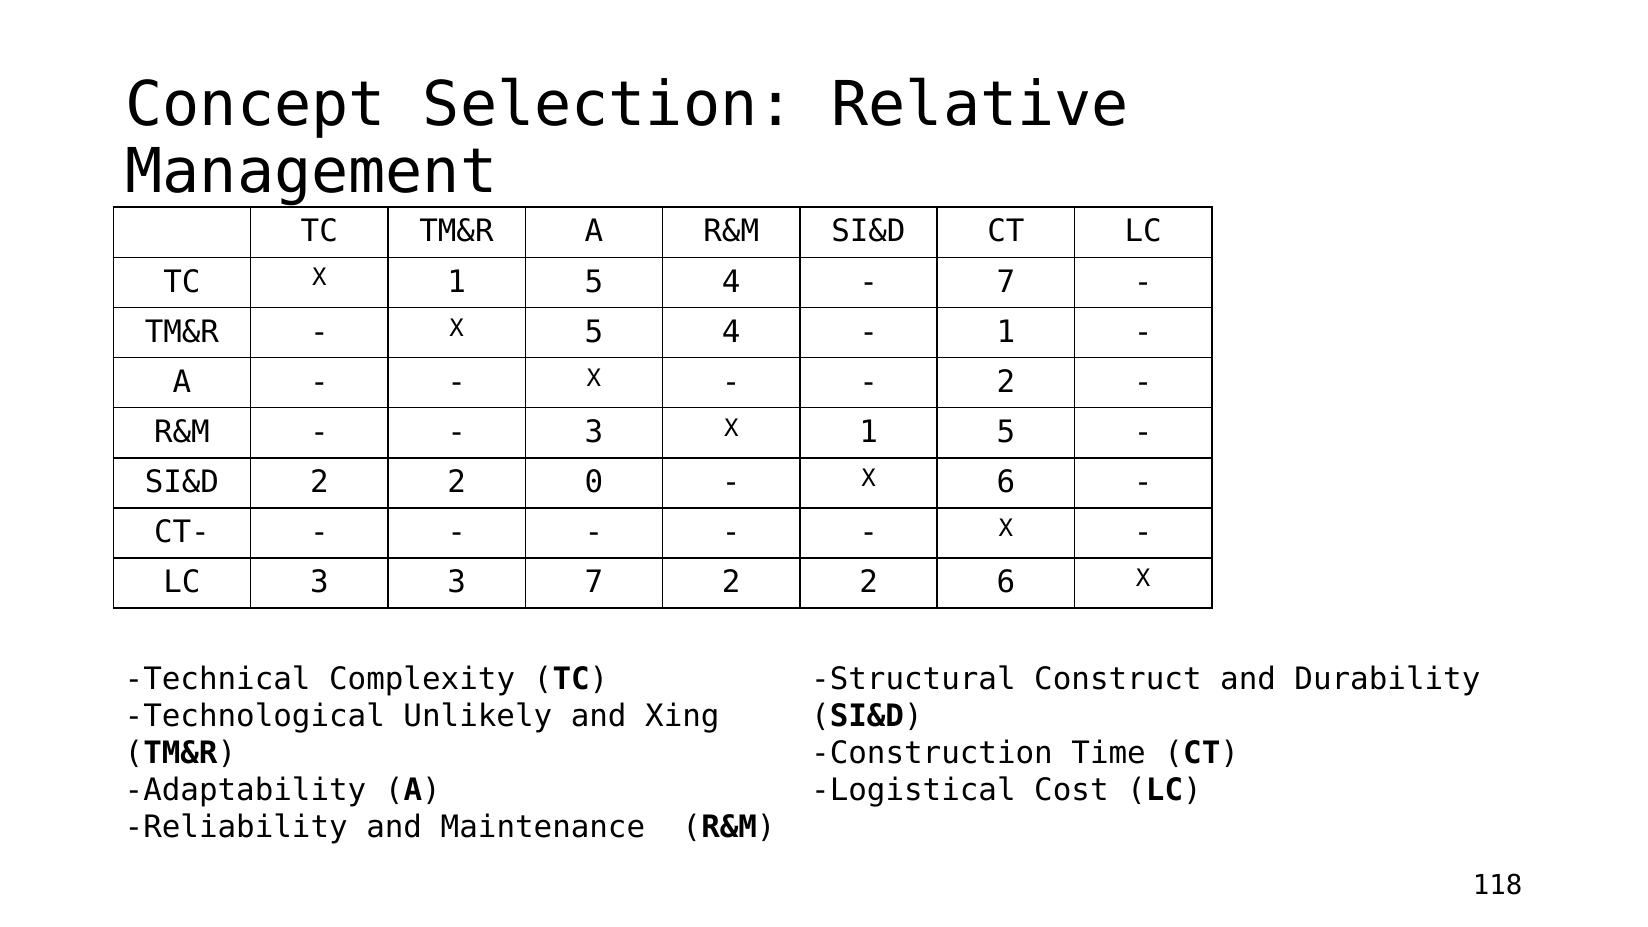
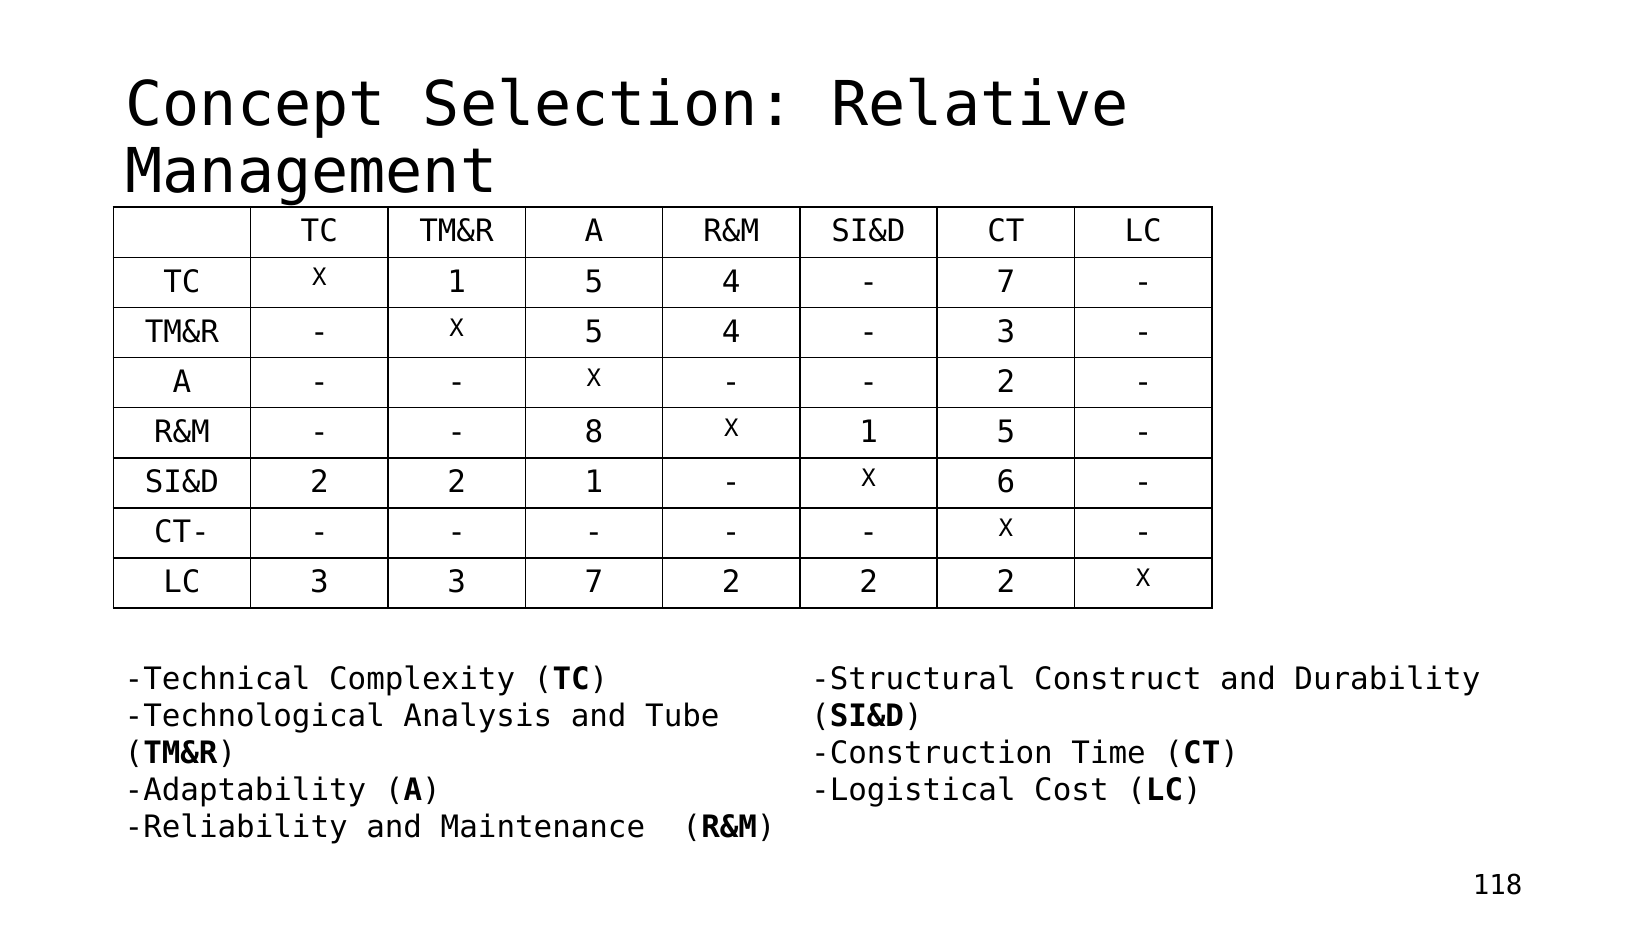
1 at (1006, 332): 1 -> 3
3 at (594, 432): 3 -> 8
2 0: 0 -> 1
2 2 6: 6 -> 2
Unlikely: Unlikely -> Analysis
Xing: Xing -> Tube
